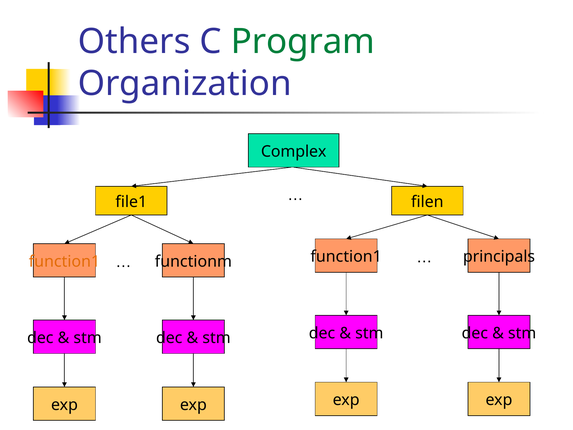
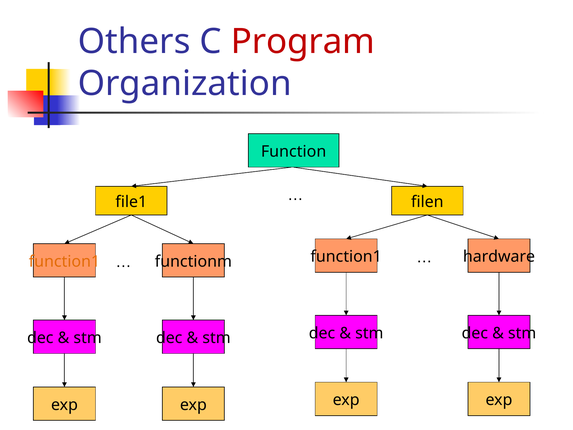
Program colour: green -> red
Complex: Complex -> Function
principals: principals -> hardware
